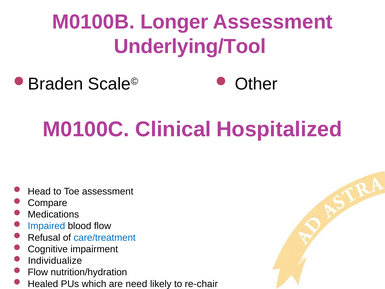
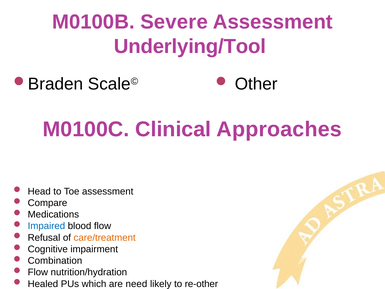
Longer: Longer -> Severe
Hospitalized: Hospitalized -> Approaches
care/treatment colour: blue -> orange
Individualize: Individualize -> Combination
re-chair: re-chair -> re-other
